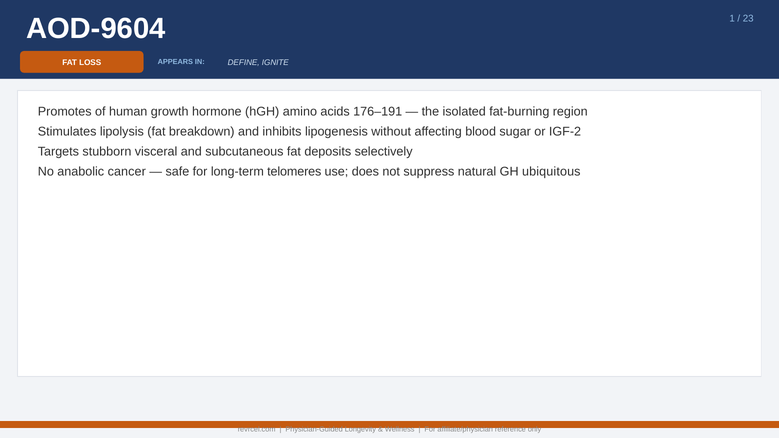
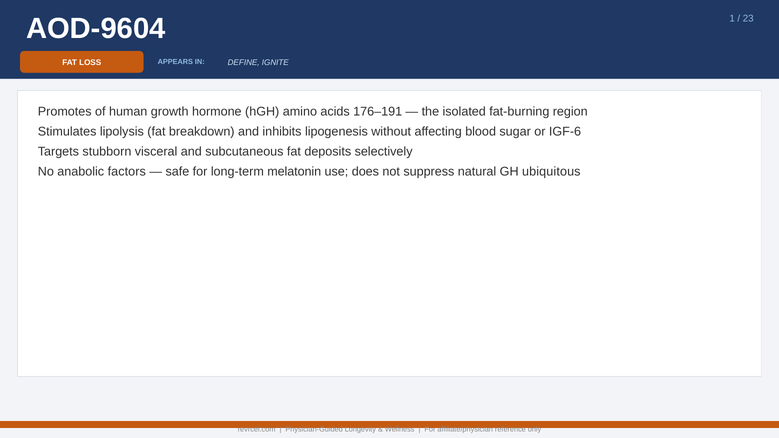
IGF-2: IGF-2 -> IGF-6
cancer: cancer -> factors
telomeres: telomeres -> melatonin
